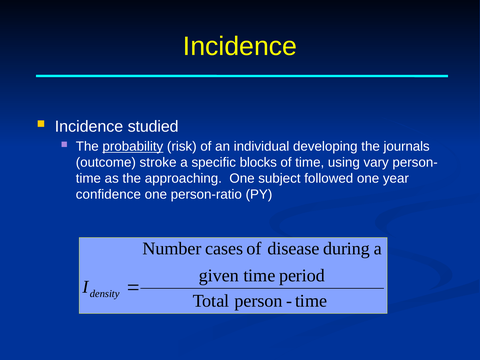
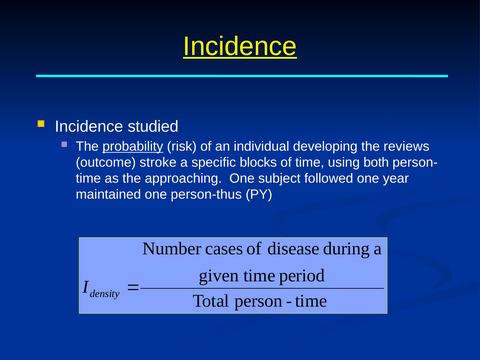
Incidence at (240, 46) underline: none -> present
journals: journals -> reviews
vary: vary -> both
confidence: confidence -> maintained
person-ratio: person-ratio -> person-thus
